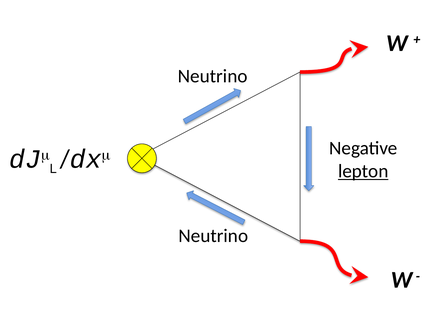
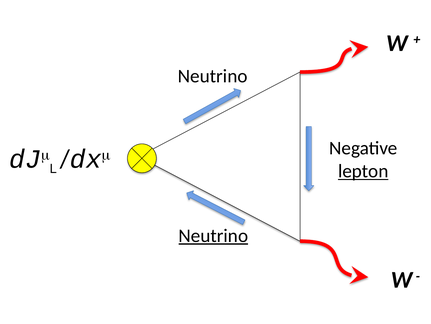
Neutrino at (213, 235) underline: none -> present
